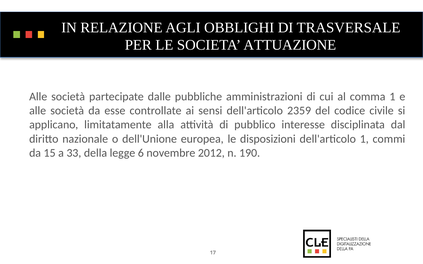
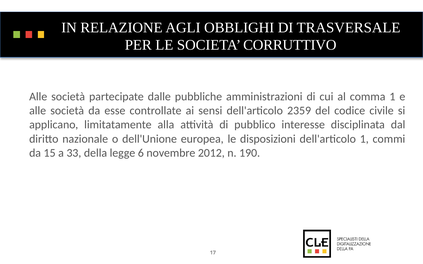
ATTUAZIONE: ATTUAZIONE -> CORRUTTIVO
